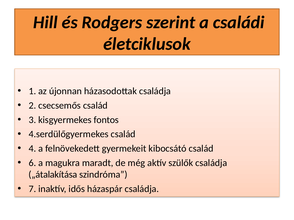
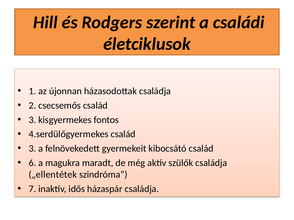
4 at (32, 149): 4 -> 3
„átalakítása: „átalakítása -> „ellentétek
